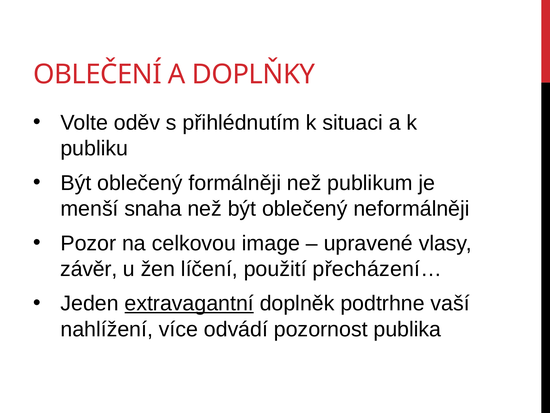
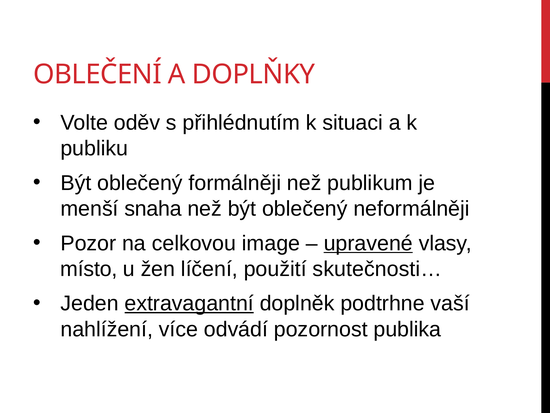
upravené underline: none -> present
závěr: závěr -> místo
přecházení…: přecházení… -> skutečnosti…
